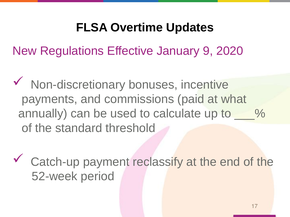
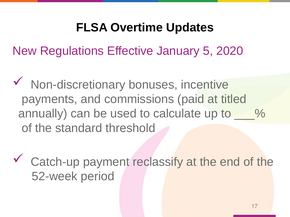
9: 9 -> 5
what: what -> titled
